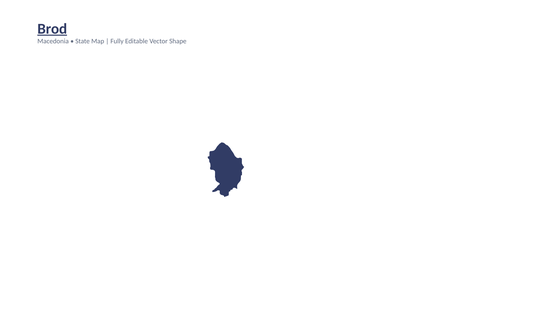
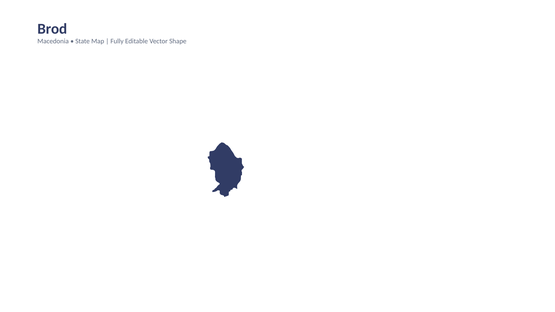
Brod underline: present -> none
